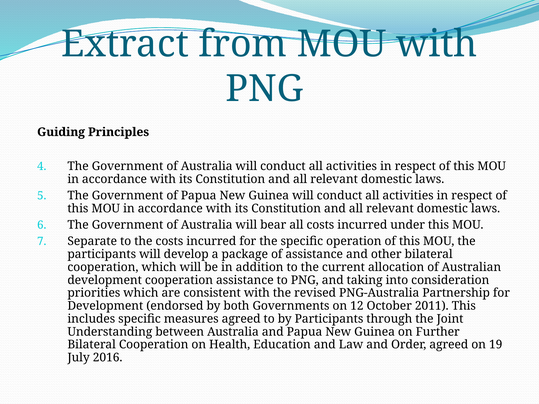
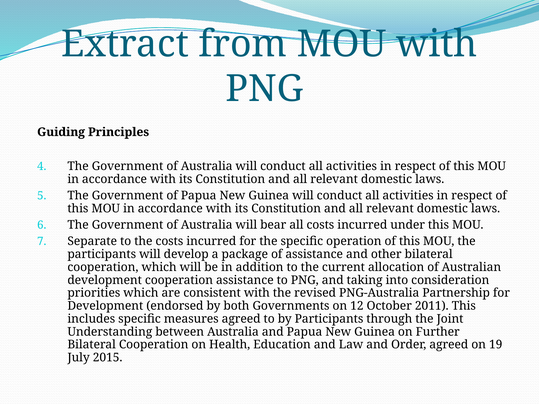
2016: 2016 -> 2015
